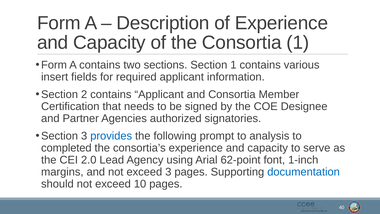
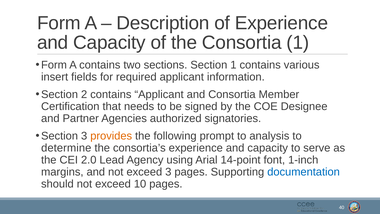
provides colour: blue -> orange
completed: completed -> determine
62-point: 62-point -> 14-point
